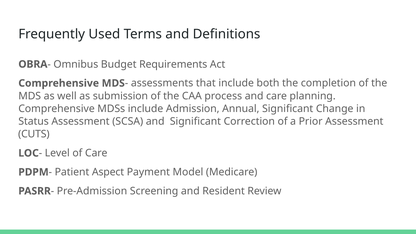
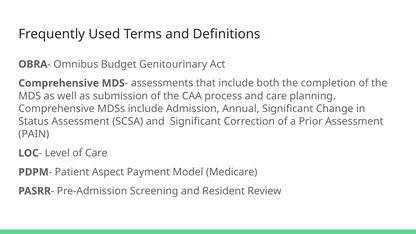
Requirements: Requirements -> Genitourinary
CUTS: CUTS -> PAIN
